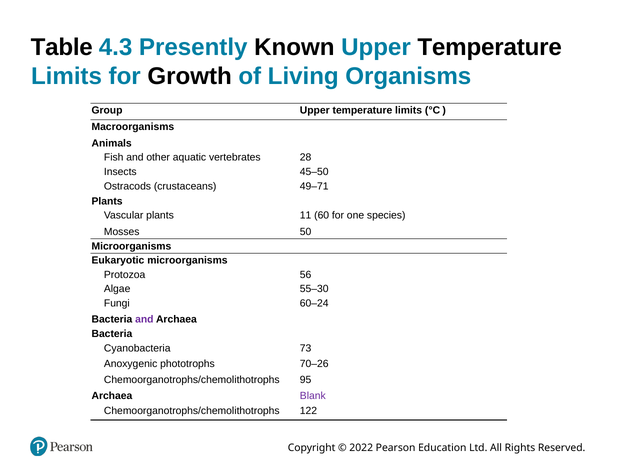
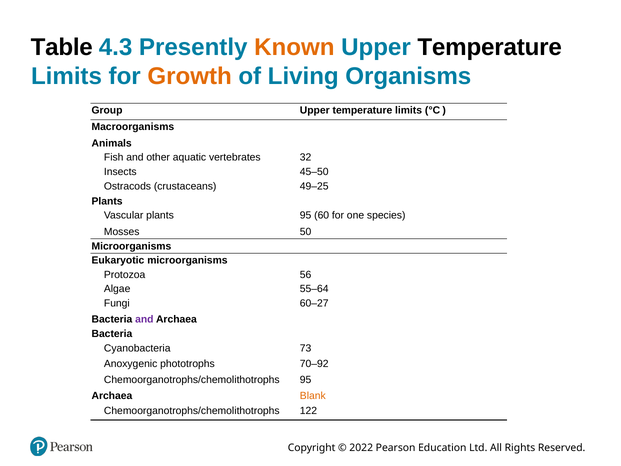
Known colour: black -> orange
Growth colour: black -> orange
28: 28 -> 32
49–71: 49–71 -> 49–25
plants 11: 11 -> 95
55–30: 55–30 -> 55–64
60–24: 60–24 -> 60–27
70–26: 70–26 -> 70–92
Blank at (313, 396) colour: purple -> orange
